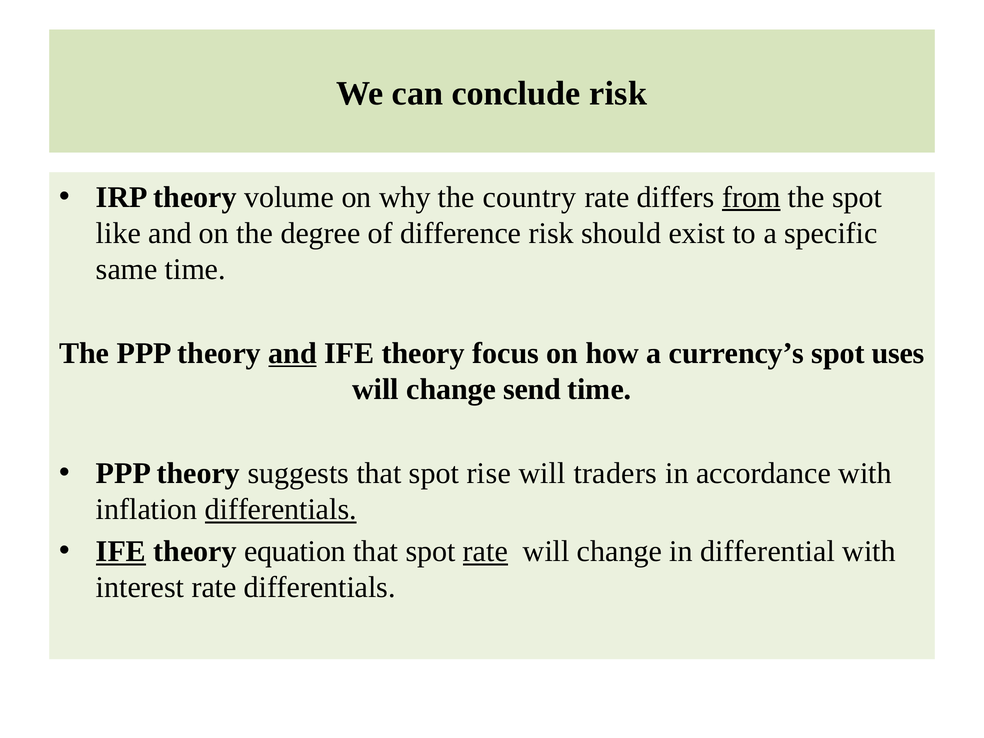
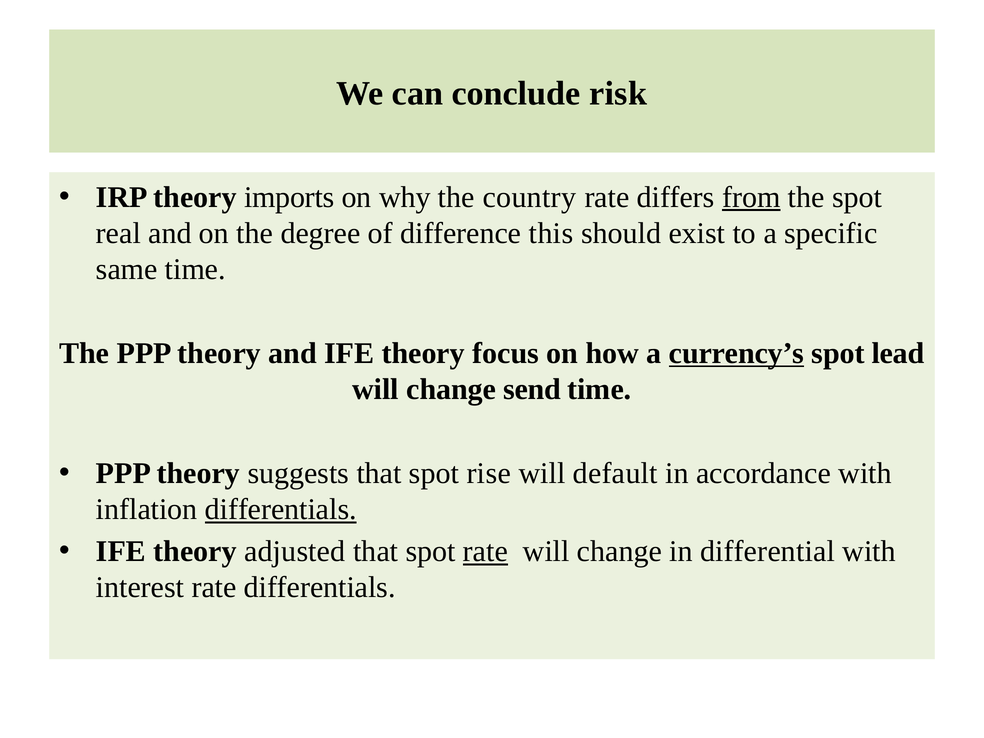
volume: volume -> imports
like: like -> real
difference risk: risk -> this
and at (293, 353) underline: present -> none
currency’s underline: none -> present
uses: uses -> lead
traders: traders -> default
IFE at (121, 552) underline: present -> none
equation: equation -> adjusted
